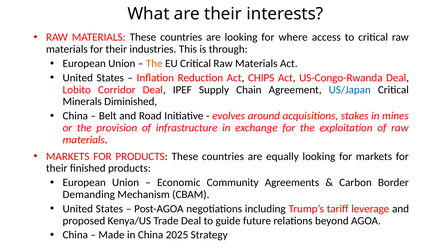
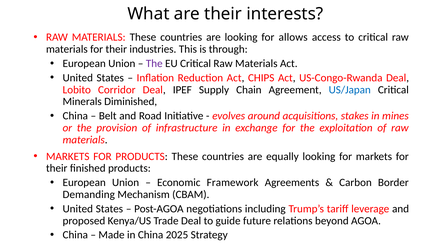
where: where -> allows
The at (154, 64) colour: orange -> purple
Community: Community -> Framework
